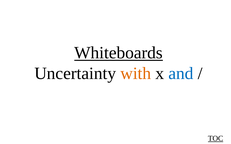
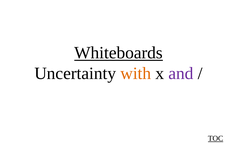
and colour: blue -> purple
